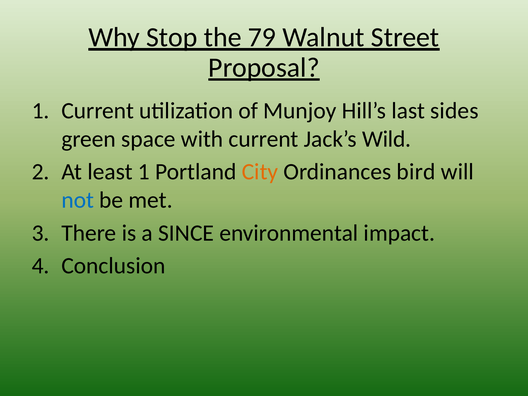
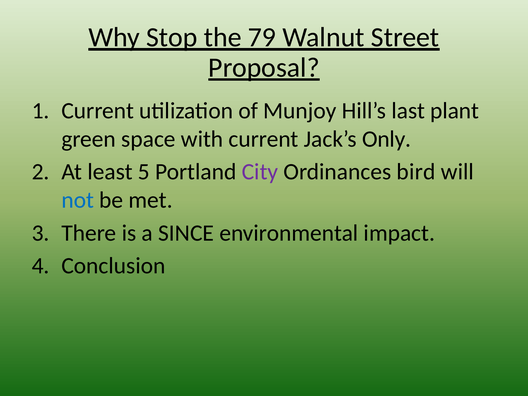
sides: sides -> plant
Wild: Wild -> Only
least 1: 1 -> 5
City colour: orange -> purple
